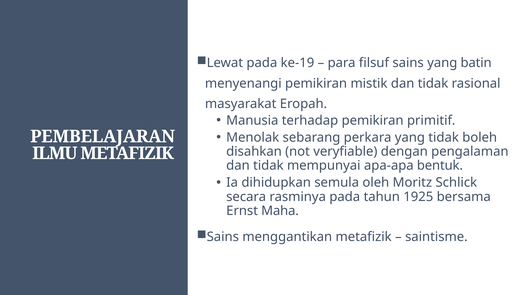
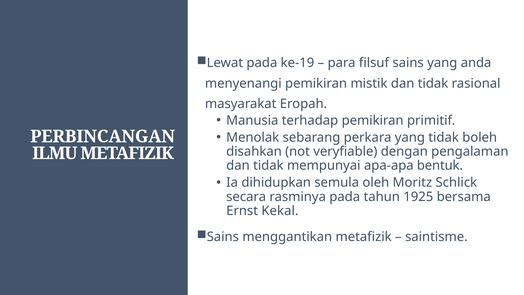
batin: batin -> anda
PEMBELAJARAN: PEMBELAJARAN -> PERBINCANGAN
Maha: Maha -> Kekal
